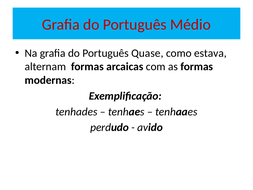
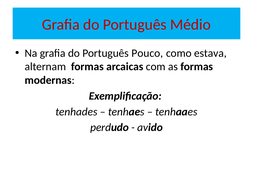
Quase: Quase -> Pouco
